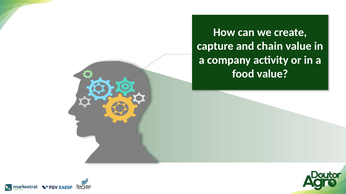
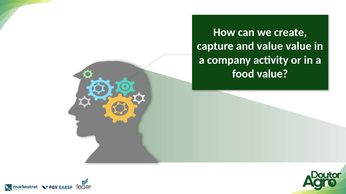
and chain: chain -> value
